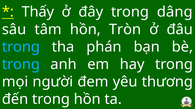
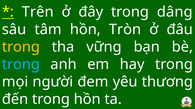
Thấy: Thấy -> Trên
trong at (21, 47) colour: light blue -> yellow
phán: phán -> vững
